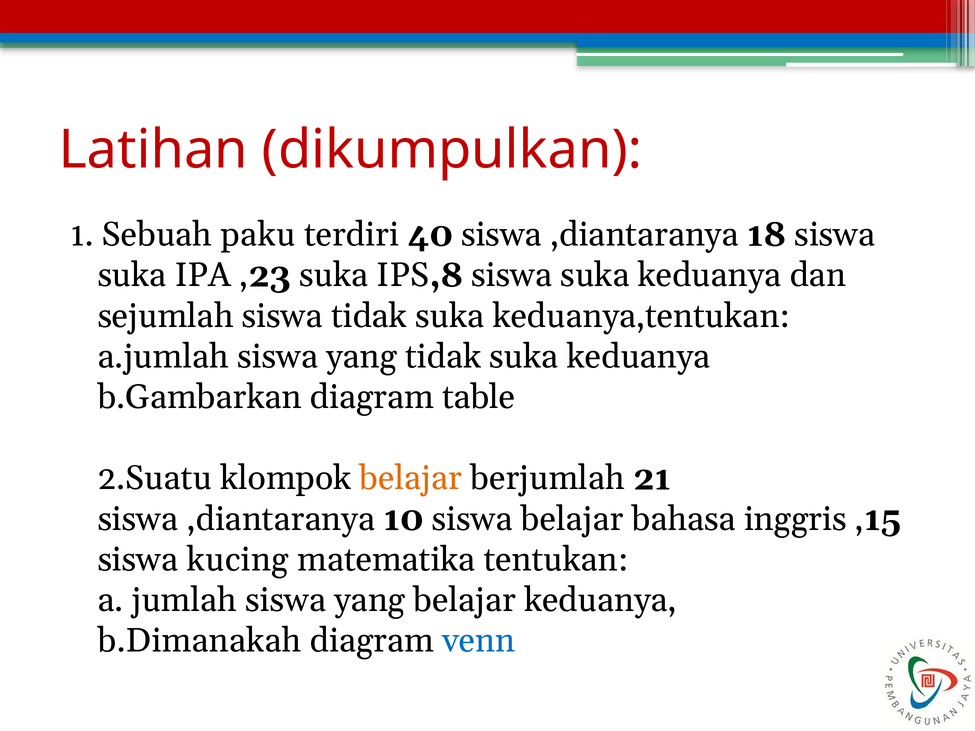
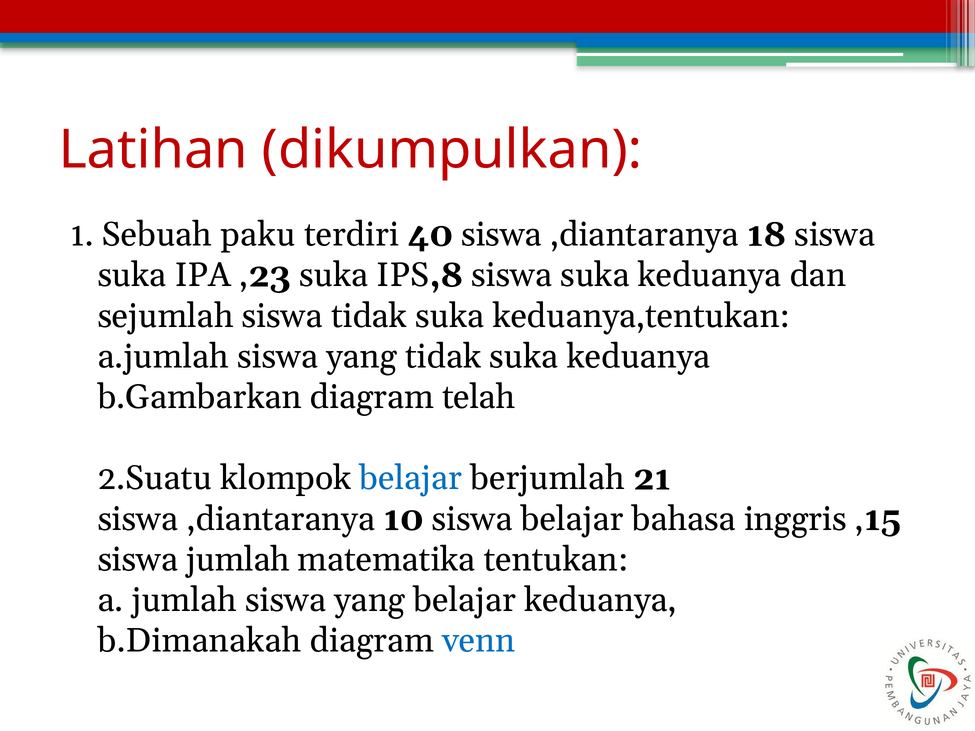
table: table -> telah
belajar at (411, 478) colour: orange -> blue
siswa kucing: kucing -> jumlah
